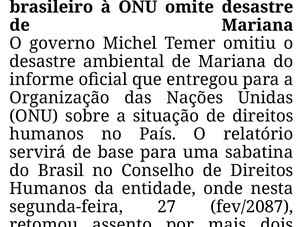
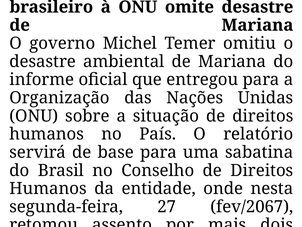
fev/2087: fev/2087 -> fev/2067
